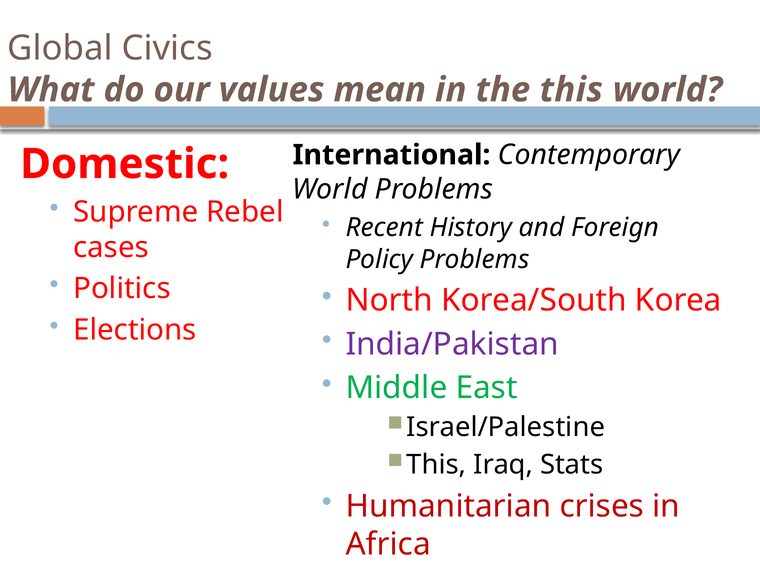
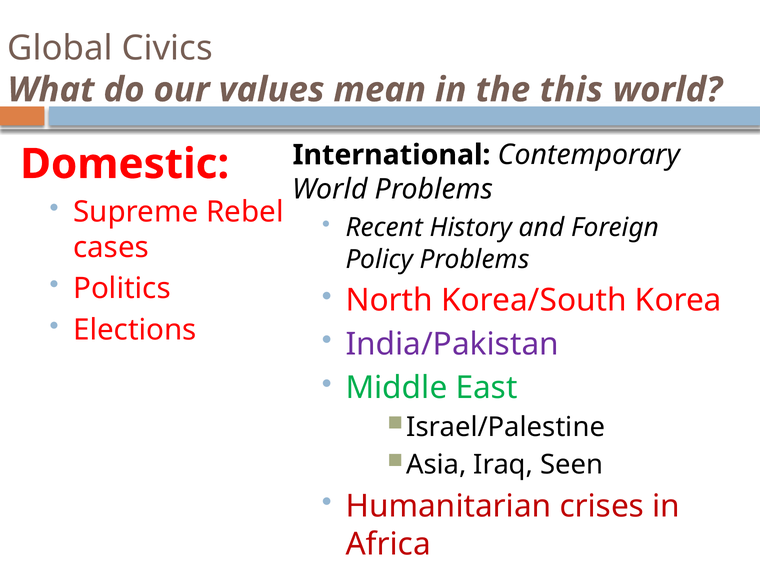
This at (436, 465): This -> Asia
Stats: Stats -> Seen
